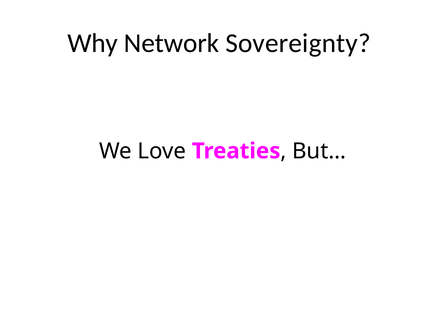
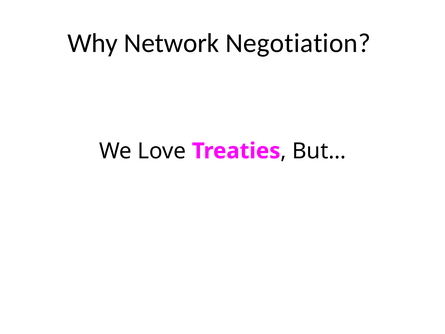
Sovereignty: Sovereignty -> Negotiation
